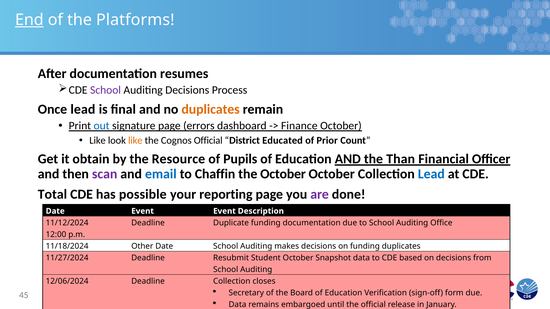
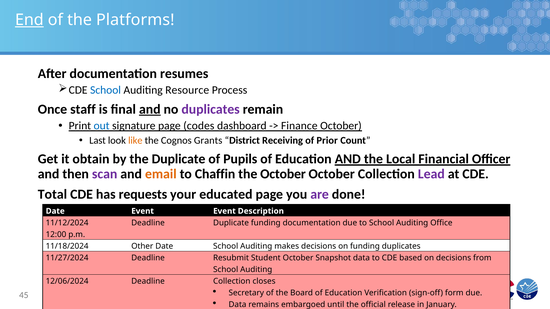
School at (106, 90) colour: purple -> blue
Auditing Decisions: Decisions -> Resource
Once lead: lead -> staff
and at (150, 109) underline: none -> present
duplicates at (211, 109) colour: orange -> purple
errors: errors -> codes
Like at (98, 141): Like -> Last
Cognos Official: Official -> Grants
Educated: Educated -> Receiving
the Resource: Resource -> Duplicate
Than: Than -> Local
email colour: blue -> orange
Lead at (431, 174) colour: blue -> purple
possible: possible -> requests
reporting: reporting -> educated
